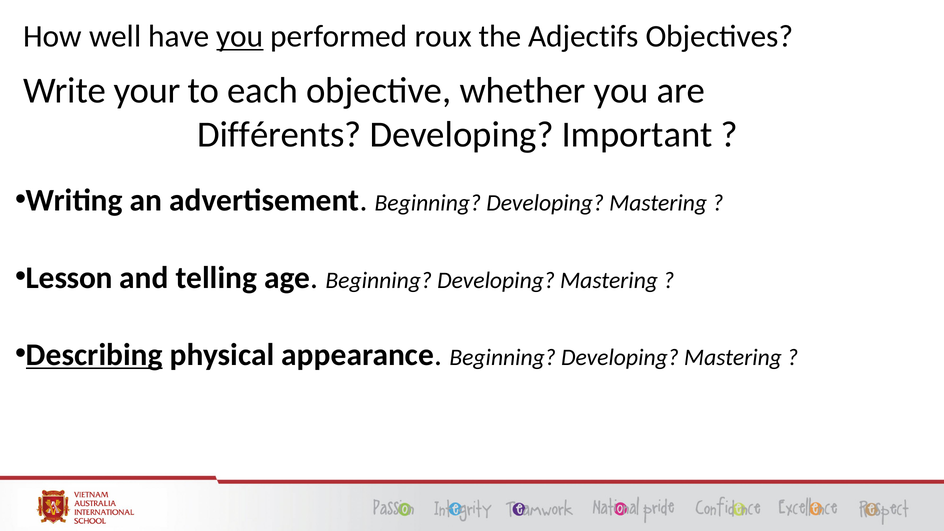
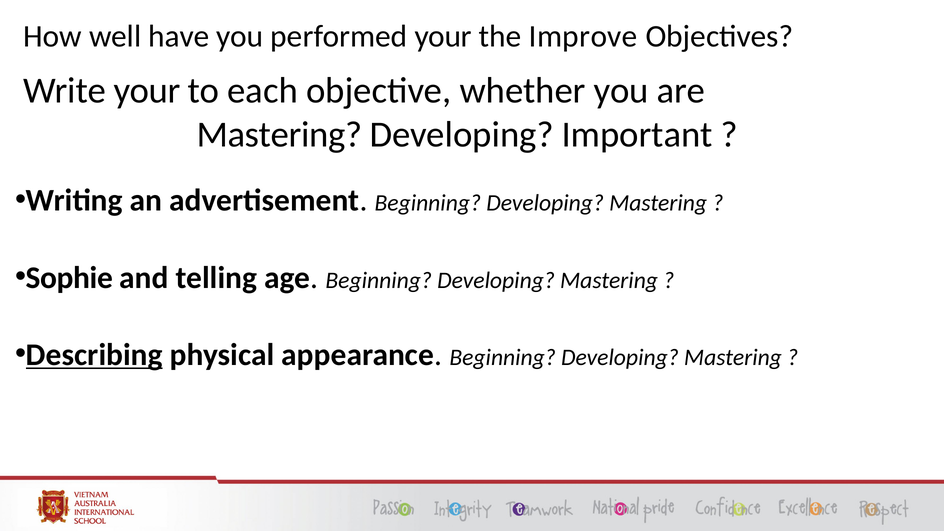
you at (240, 36) underline: present -> none
performed roux: roux -> your
Adjectifs: Adjectifs -> Improve
Différents at (279, 135): Différents -> Mastering
Lesson: Lesson -> Sophie
